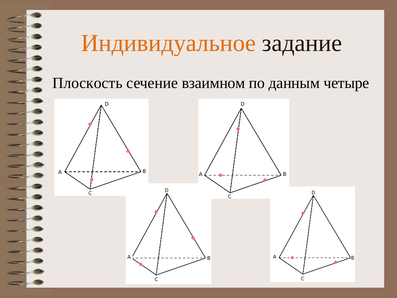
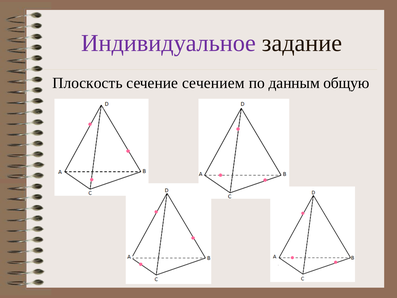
Индивидуальное colour: orange -> purple
взаимном: взаимном -> сечением
четыре: четыре -> общую
